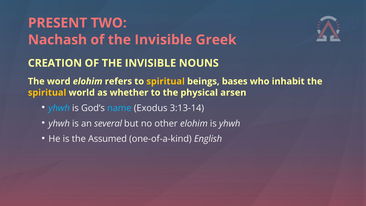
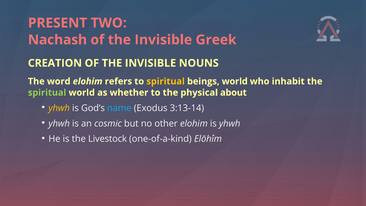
beings bases: bases -> world
spiritual at (47, 93) colour: yellow -> light green
arsen: arsen -> about
yhwh at (59, 108) colour: light blue -> yellow
several: several -> cosmic
Assumed: Assumed -> Livestock
English: English -> Elōhîm
